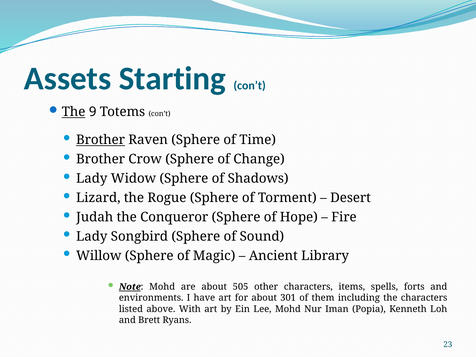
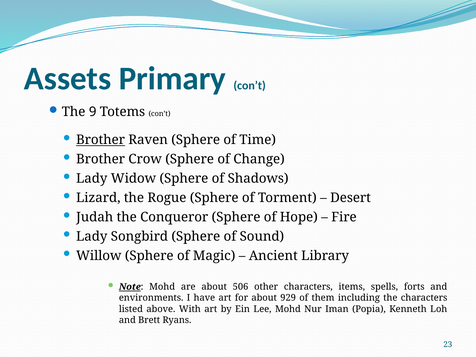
Starting: Starting -> Primary
The at (74, 112) underline: present -> none
505: 505 -> 506
301: 301 -> 929
